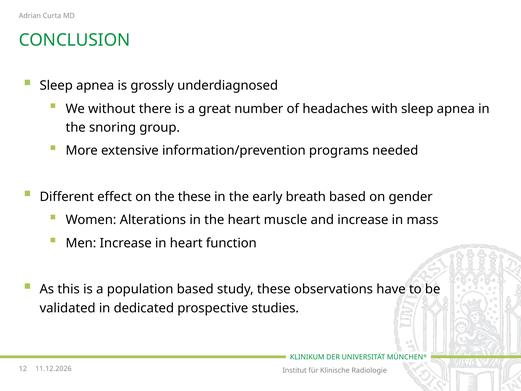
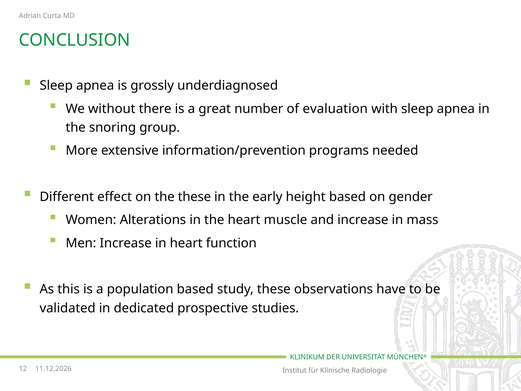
headaches: headaches -> evaluation
breath: breath -> height
